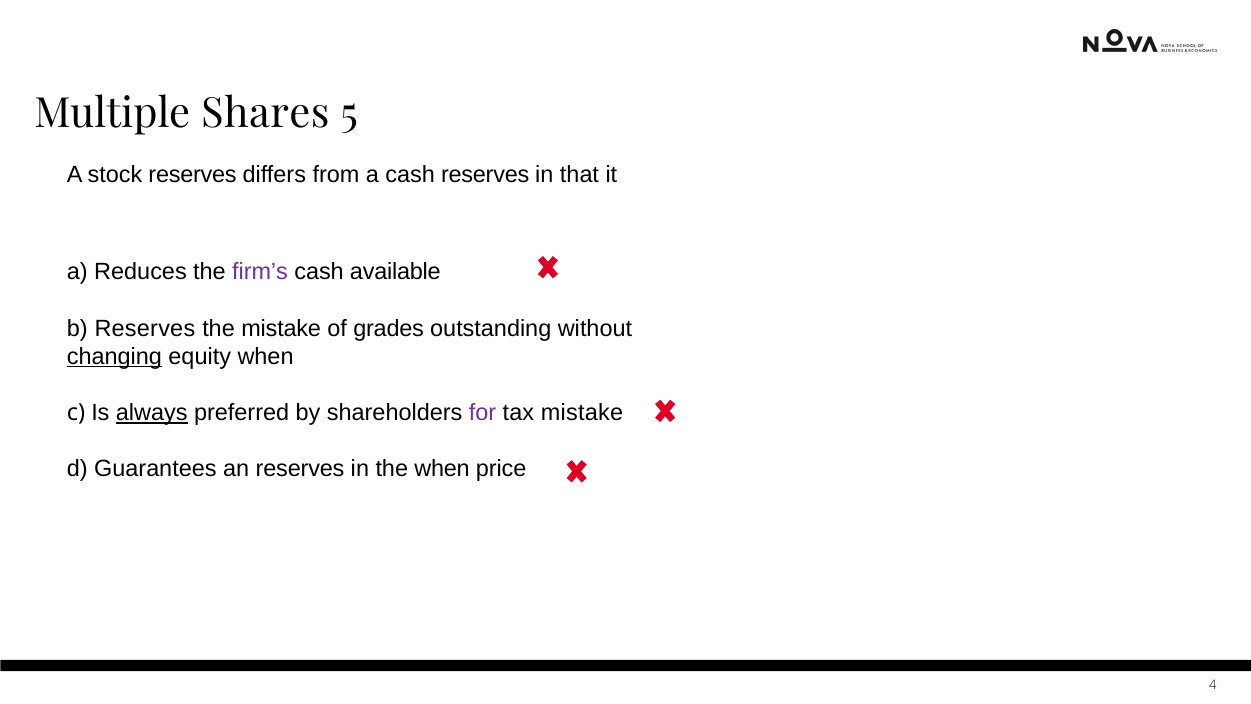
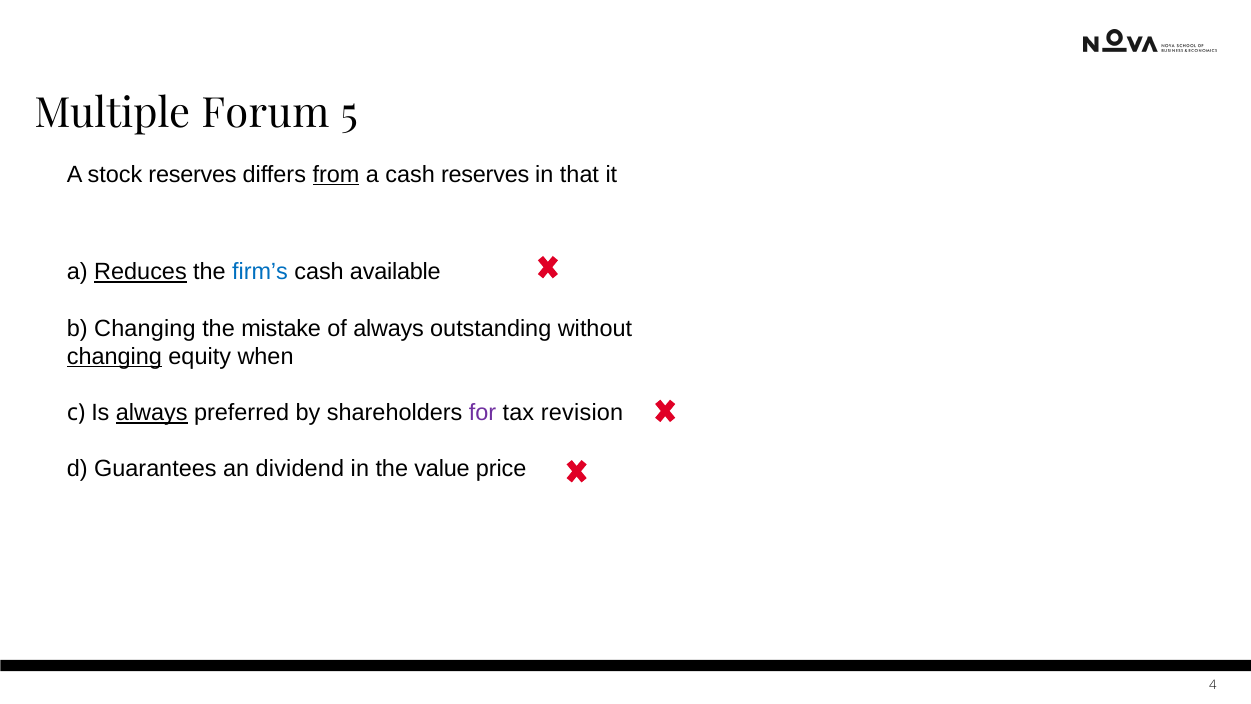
Shares: Shares -> Forum
from underline: none -> present
Reduces underline: none -> present
firm’s colour: purple -> blue
b Reserves: Reserves -> Changing
of grades: grades -> always
tax mistake: mistake -> revision
an reserves: reserves -> dividend
the when: when -> value
